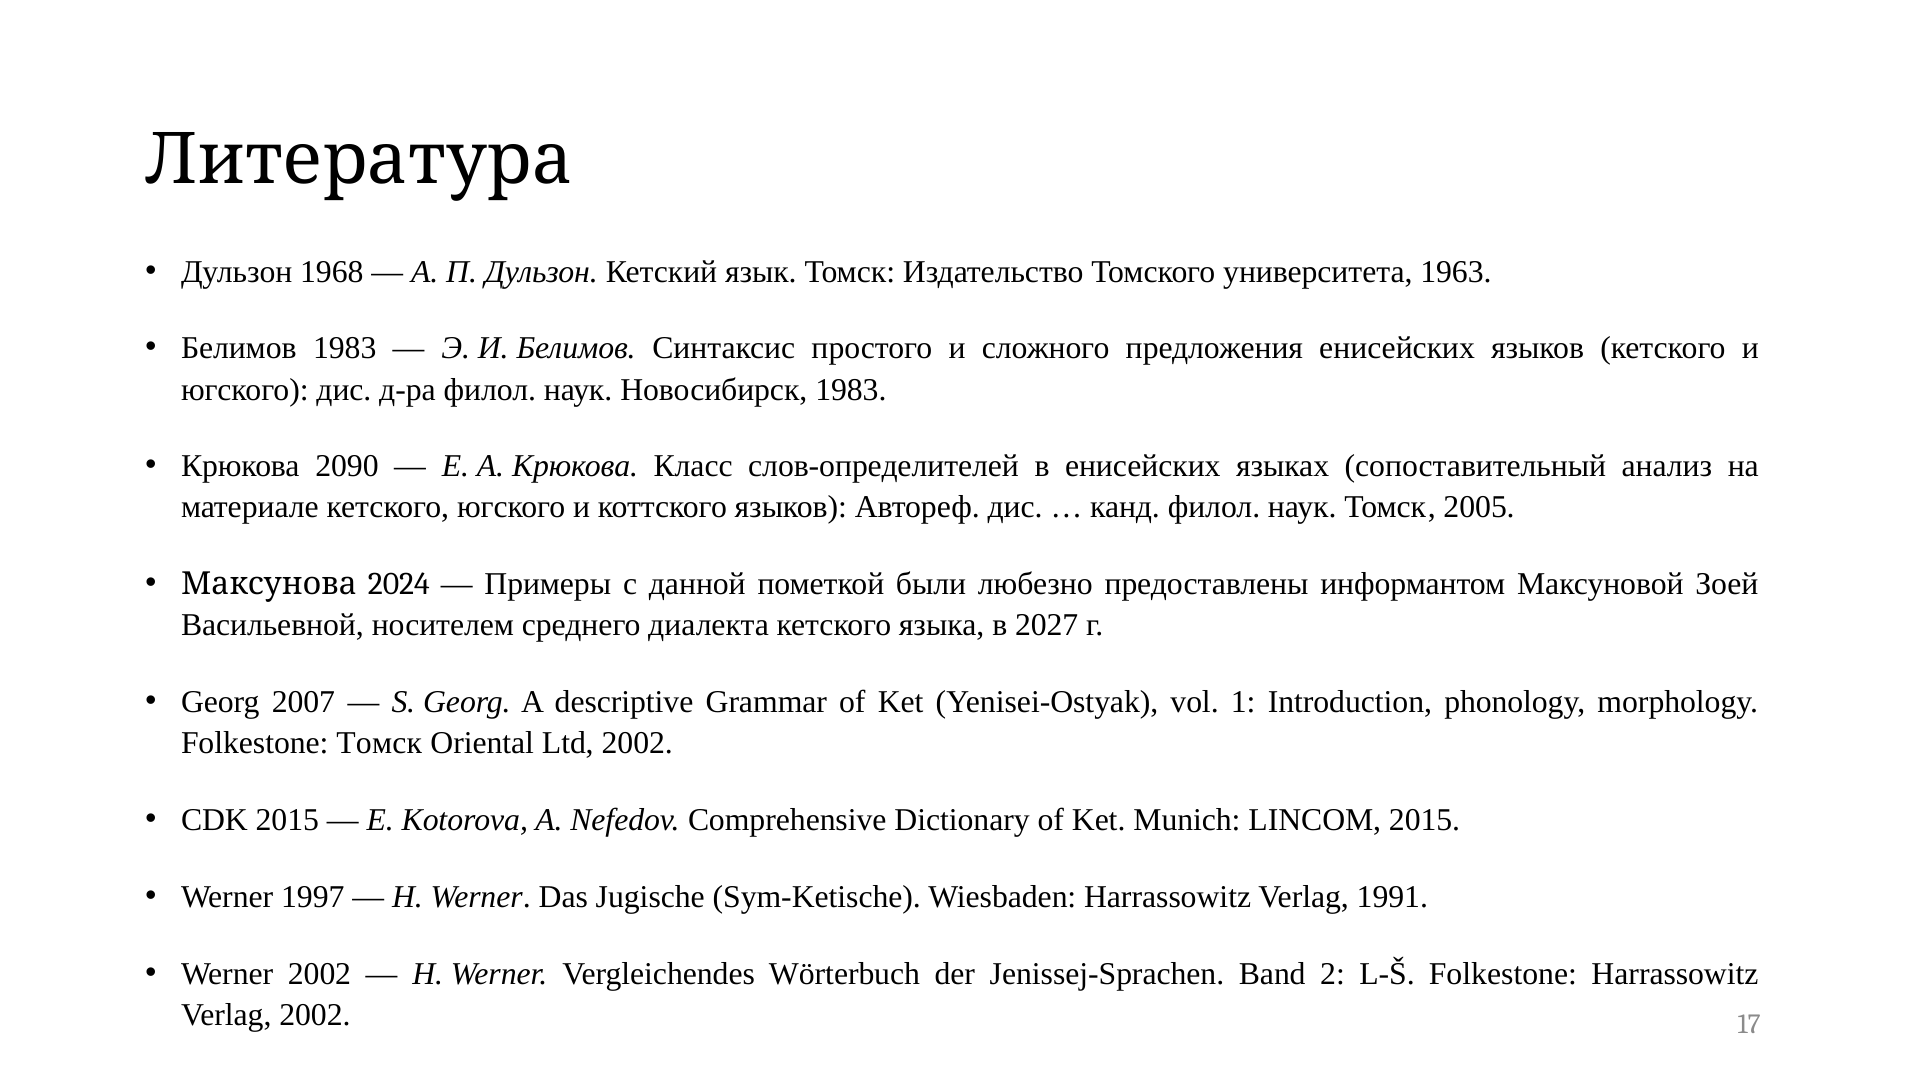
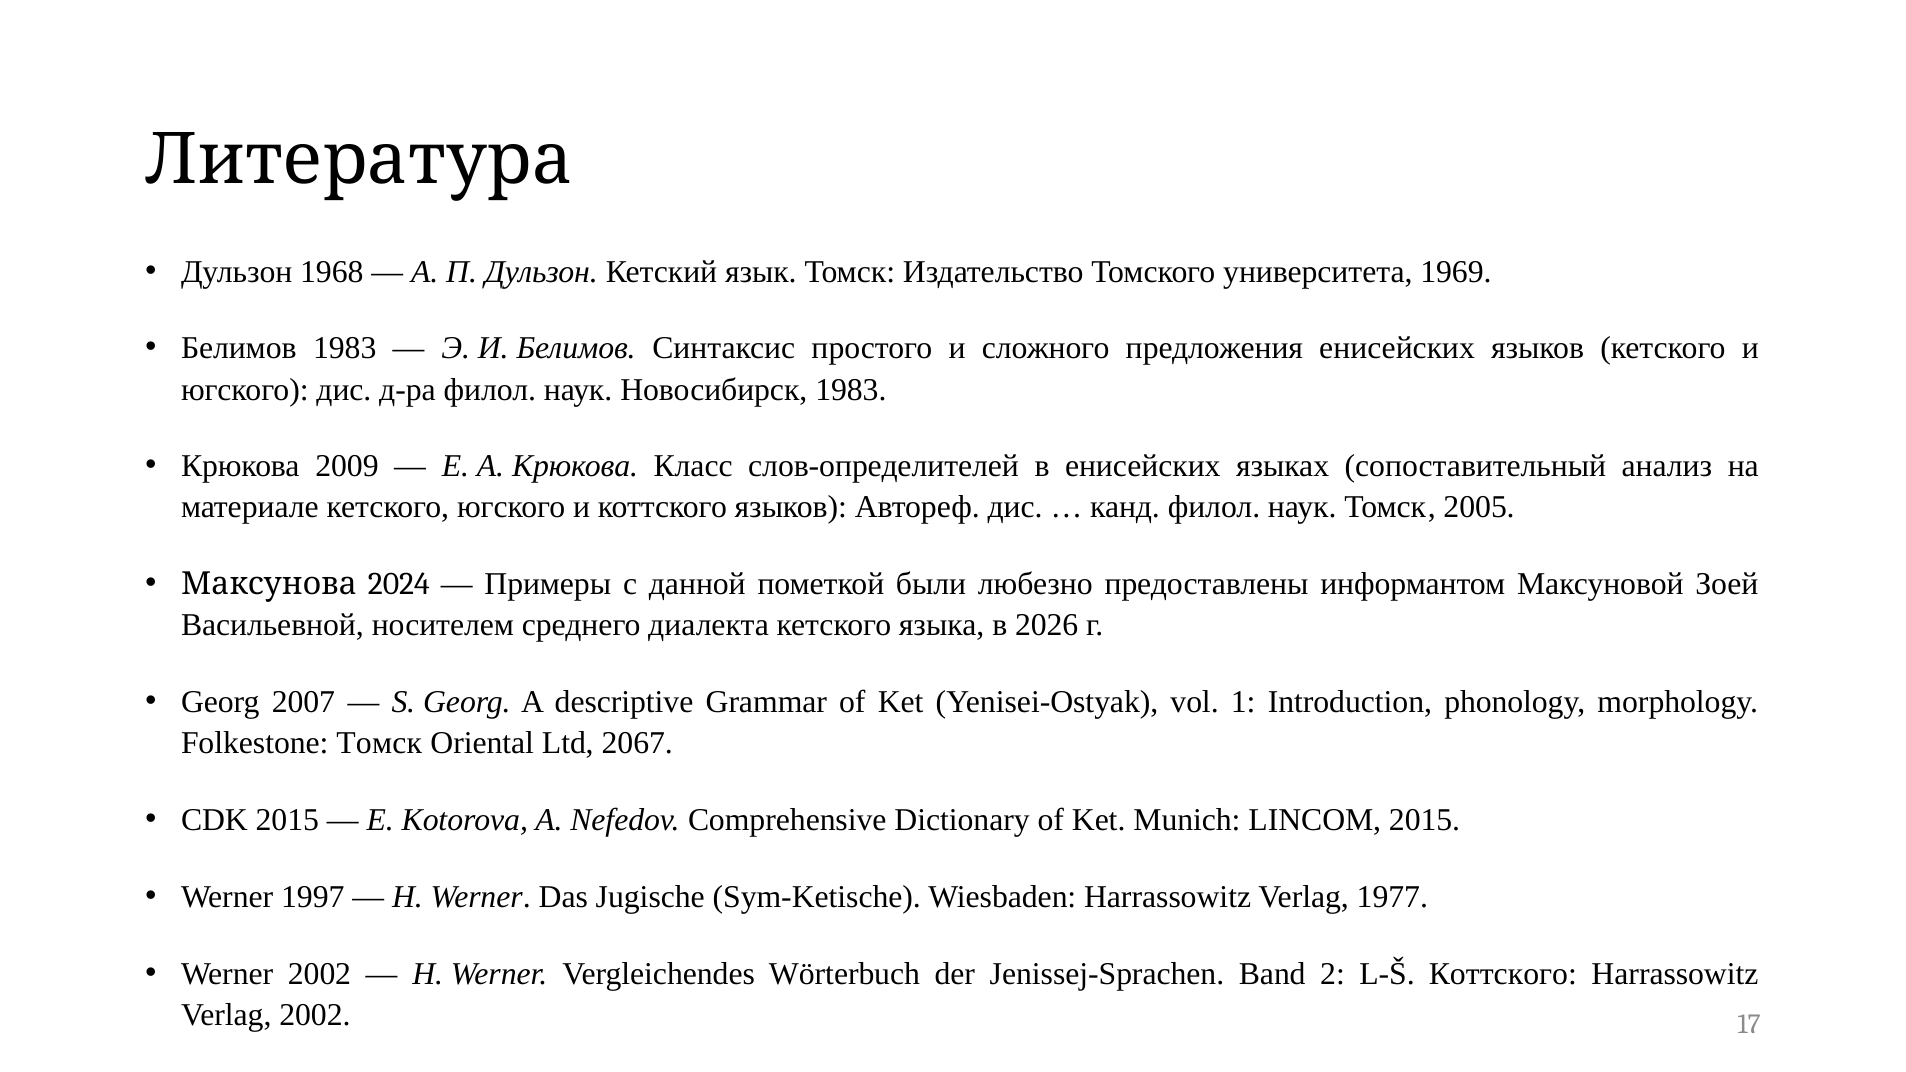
1963: 1963 -> 1969
2090: 2090 -> 2009
2027: 2027 -> 2026
Ltd 2002: 2002 -> 2067
1991: 1991 -> 1977
L-Š Folkestone: Folkestone -> Коттского
